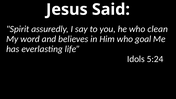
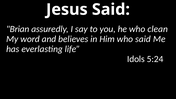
Spirit: Spirit -> Brian
who goal: goal -> said
